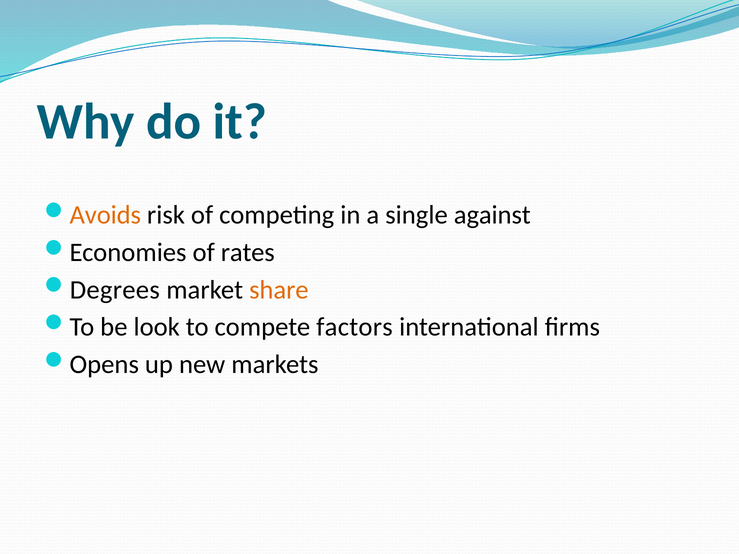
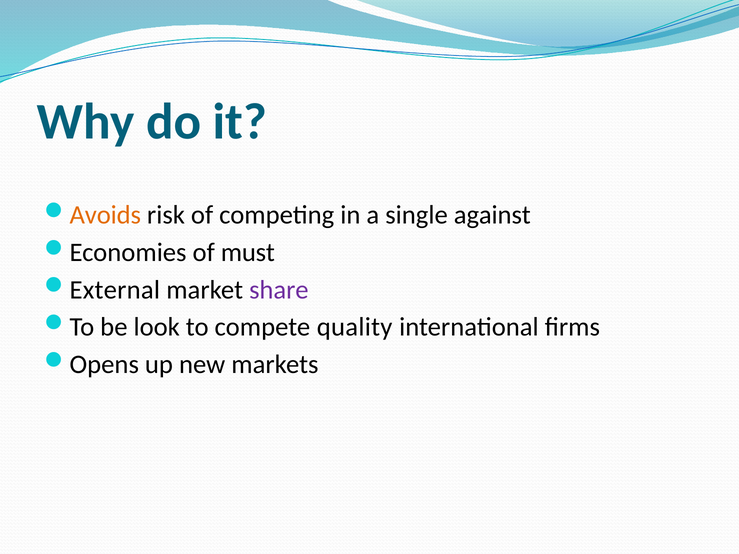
rates: rates -> must
Degrees: Degrees -> External
share colour: orange -> purple
factors: factors -> quality
